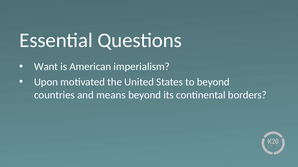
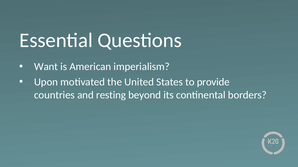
to beyond: beyond -> provide
means: means -> resting
